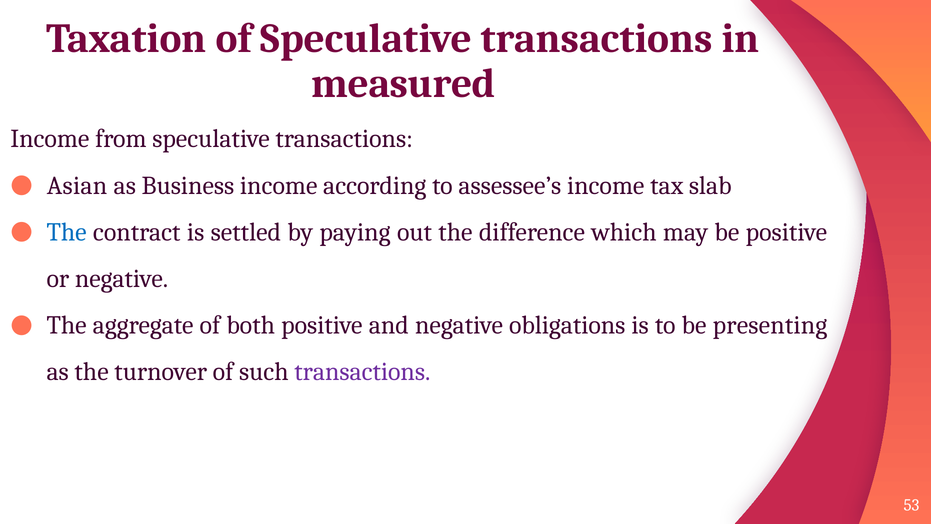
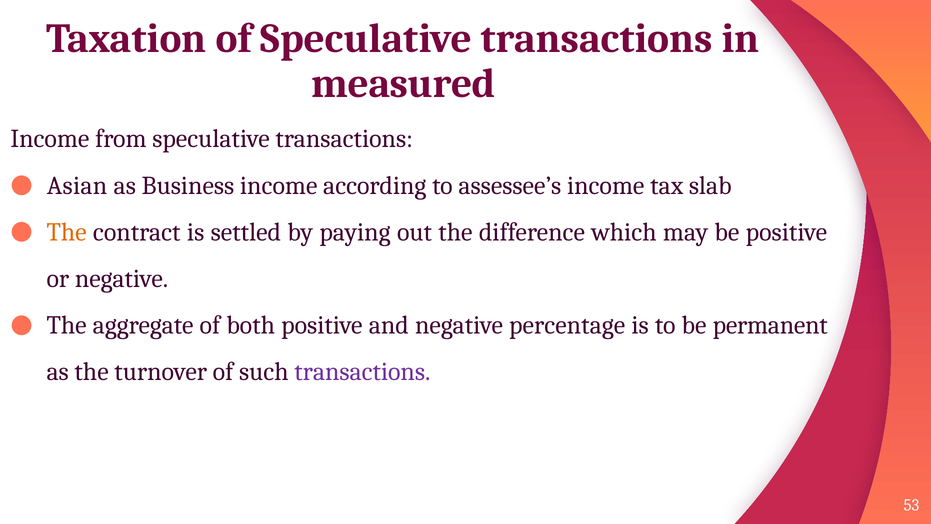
The at (67, 232) colour: blue -> orange
obligations: obligations -> percentage
presenting: presenting -> permanent
